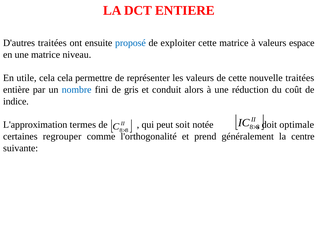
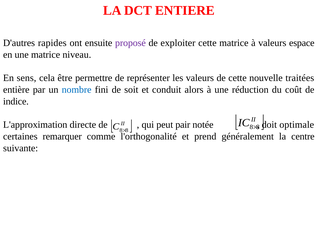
D'autres traitées: traitées -> rapides
proposé colour: blue -> purple
utile: utile -> sens
cela cela: cela -> être
gris: gris -> soit
termes: termes -> directe
soit: soit -> pair
regrouper: regrouper -> remarquer
